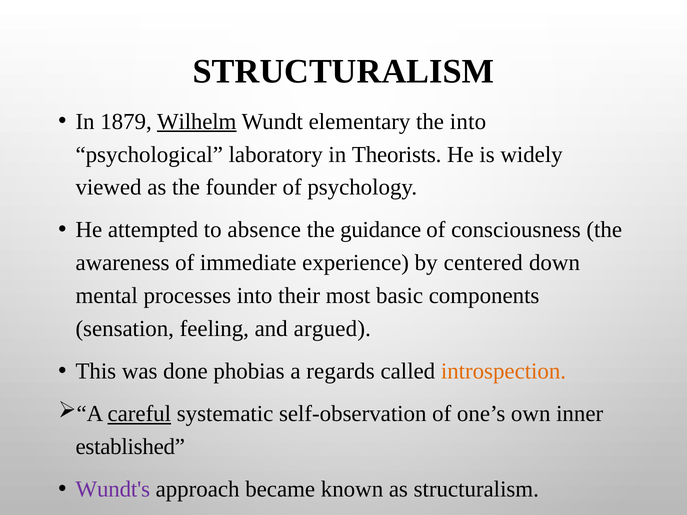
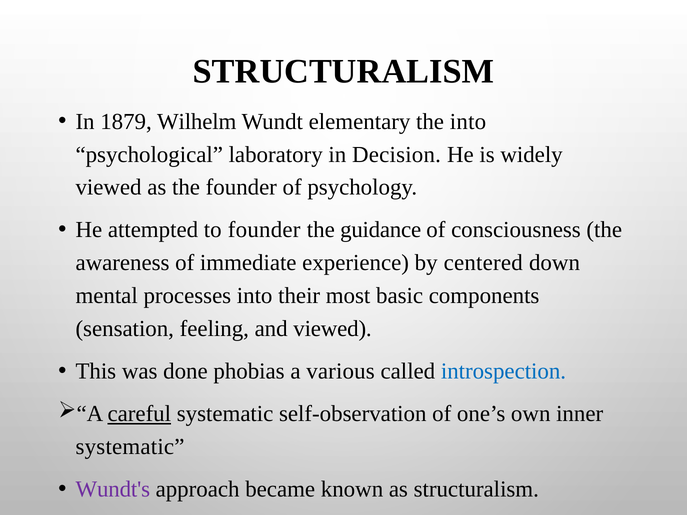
Wilhelm underline: present -> none
Theorists: Theorists -> Decision
to absence: absence -> founder
and argued: argued -> viewed
regards: regards -> various
introspection colour: orange -> blue
established at (130, 447): established -> systematic
